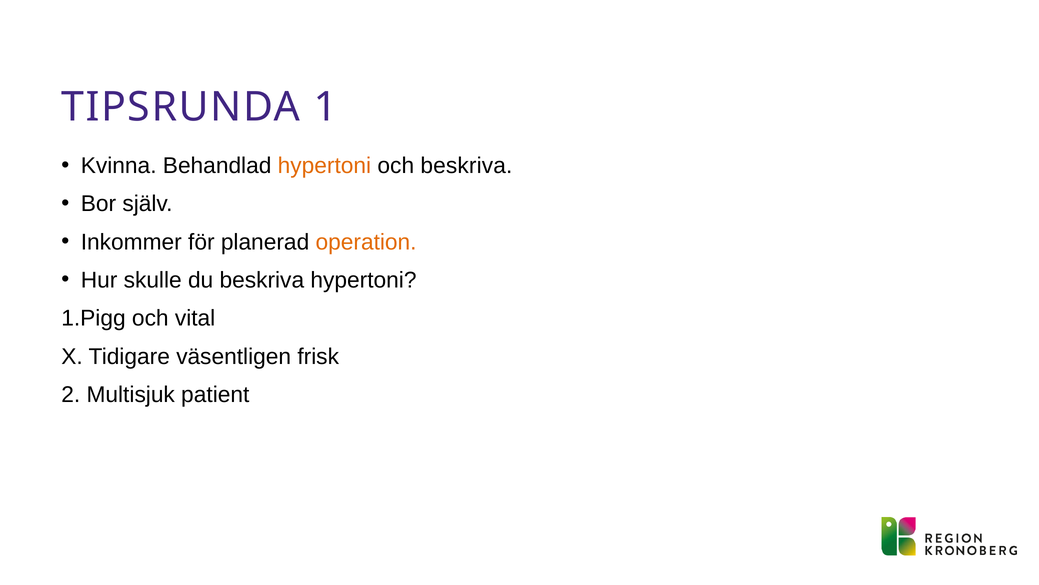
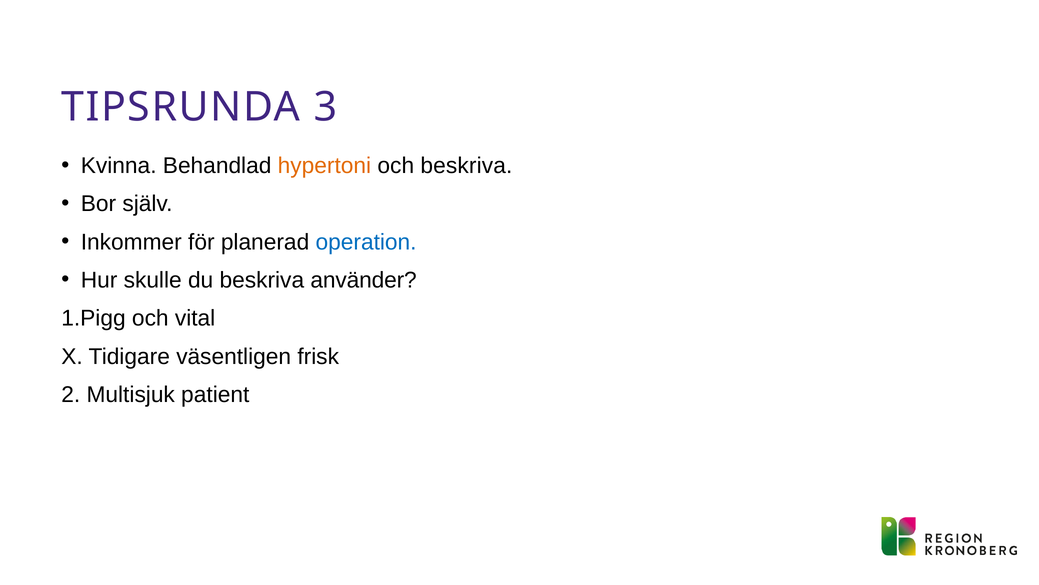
1: 1 -> 3
operation colour: orange -> blue
beskriva hypertoni: hypertoni -> använder
